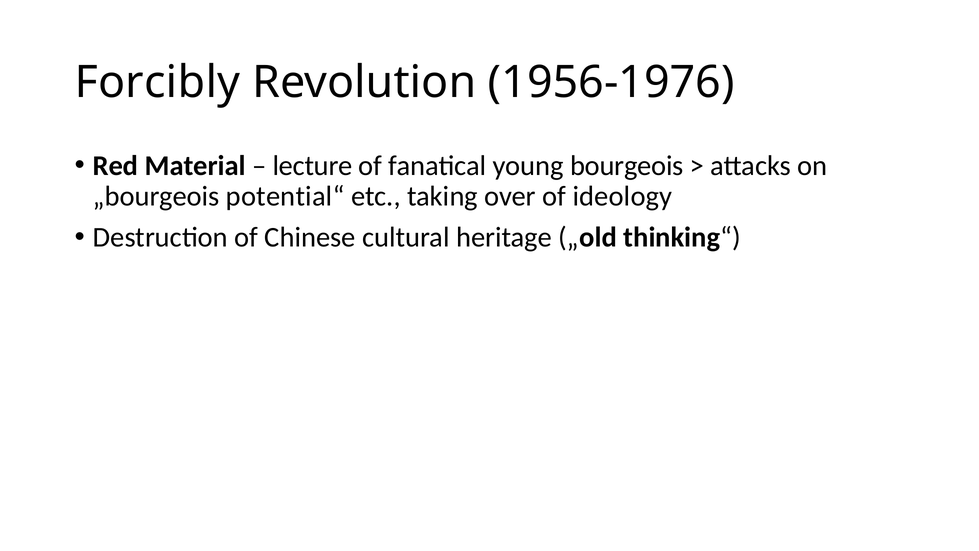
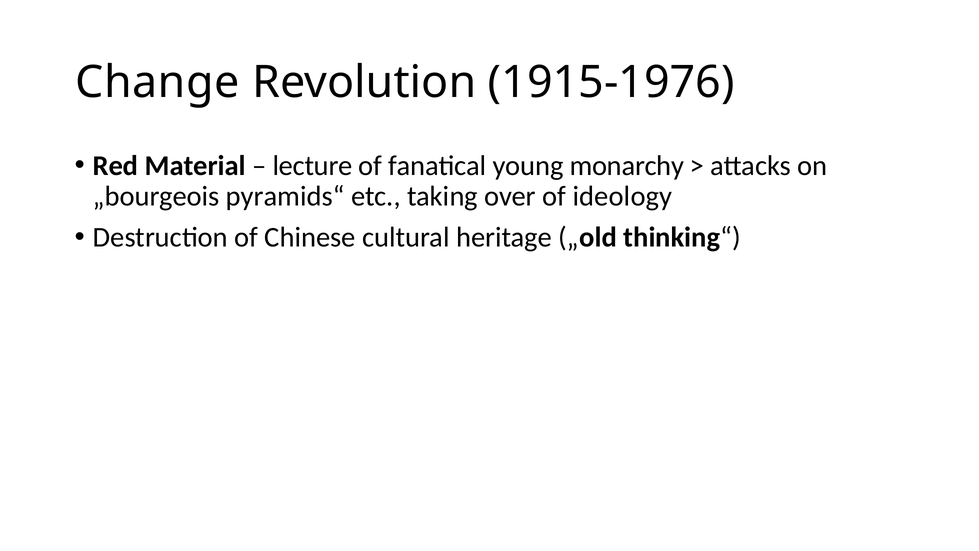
Forcibly: Forcibly -> Change
1956-1976: 1956-1976 -> 1915-1976
bourgeois: bourgeois -> monarchy
potential“: potential“ -> pyramids“
